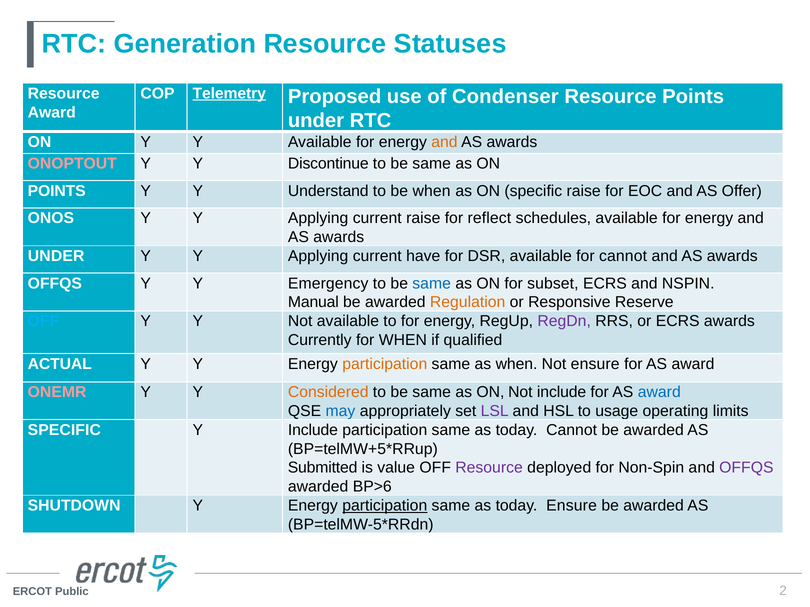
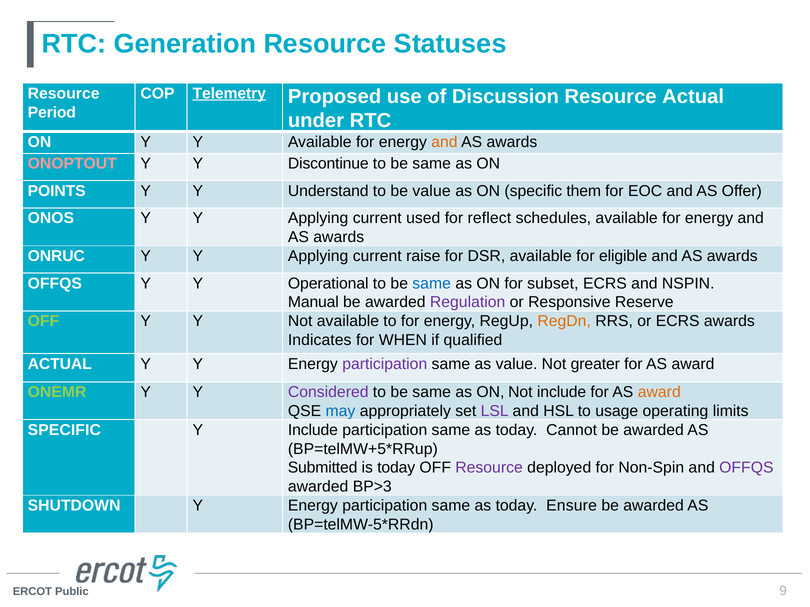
Condenser: Condenser -> Discussion
Resource Points: Points -> Actual
Award at (52, 112): Award -> Period
be when: when -> value
specific raise: raise -> them
current raise: raise -> used
UNDER at (56, 256): UNDER -> ONRUC
have: have -> raise
for cannot: cannot -> eligible
Emergency: Emergency -> Operational
Regulation colour: orange -> purple
OFF at (43, 321) colour: light blue -> light green
RegDn colour: purple -> orange
Currently: Currently -> Indicates
participation at (385, 364) colour: orange -> purple
as when: when -> value
Not ensure: ensure -> greater
ONEMR colour: pink -> light green
Considered colour: orange -> purple
award at (659, 392) colour: blue -> orange
is value: value -> today
BP>6: BP>6 -> BP>3
participation at (385, 506) underline: present -> none
2: 2 -> 9
